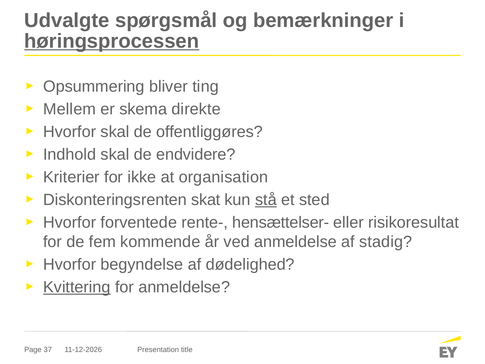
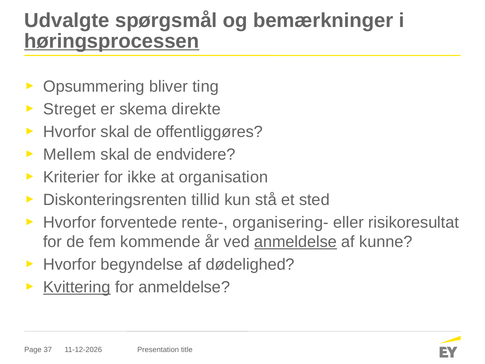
Mellem: Mellem -> Streget
Indhold: Indhold -> Mellem
skat: skat -> tillid
stå underline: present -> none
hensættelser-: hensættelser- -> organisering-
anmeldelse at (296, 242) underline: none -> present
stadig: stadig -> kunne
